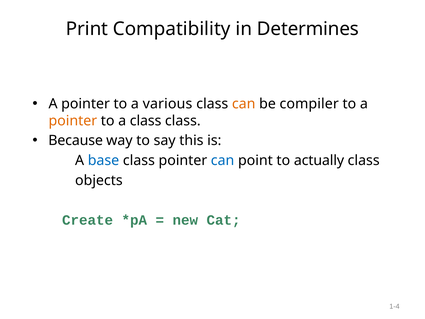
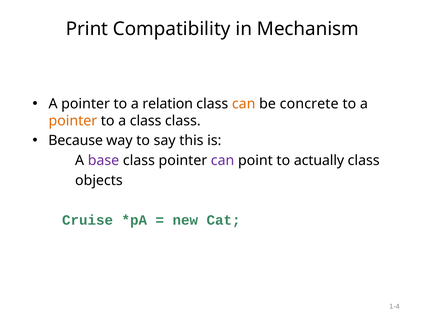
Determines: Determines -> Mechanism
various: various -> relation
compiler: compiler -> concrete
base colour: blue -> purple
can at (223, 160) colour: blue -> purple
Create: Create -> Cruise
